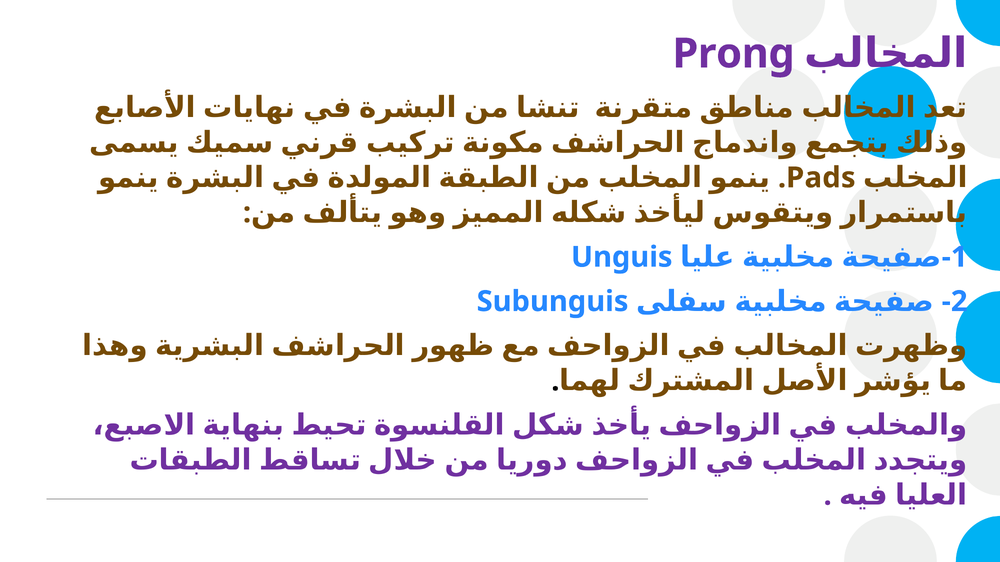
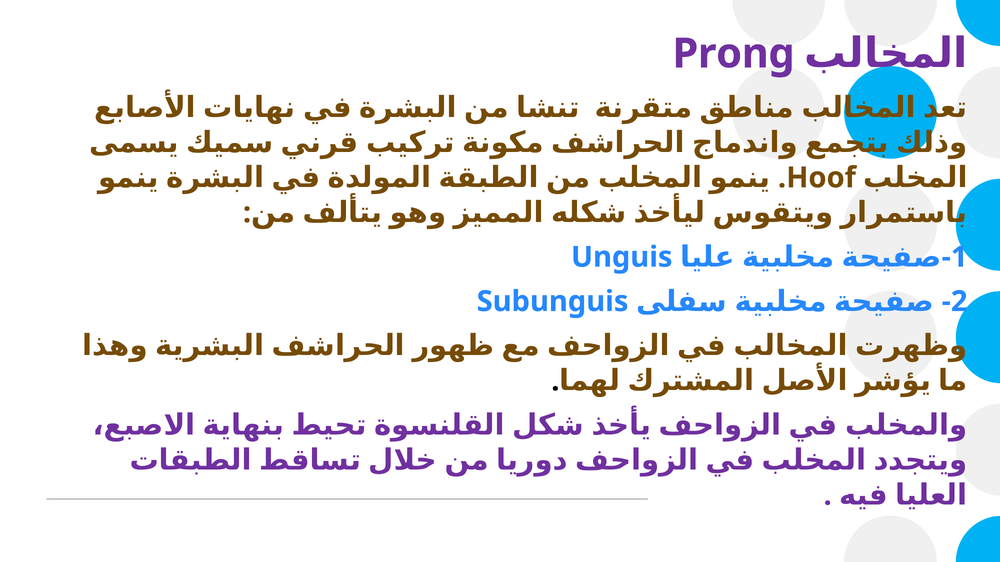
Pads: Pads -> Hoof
